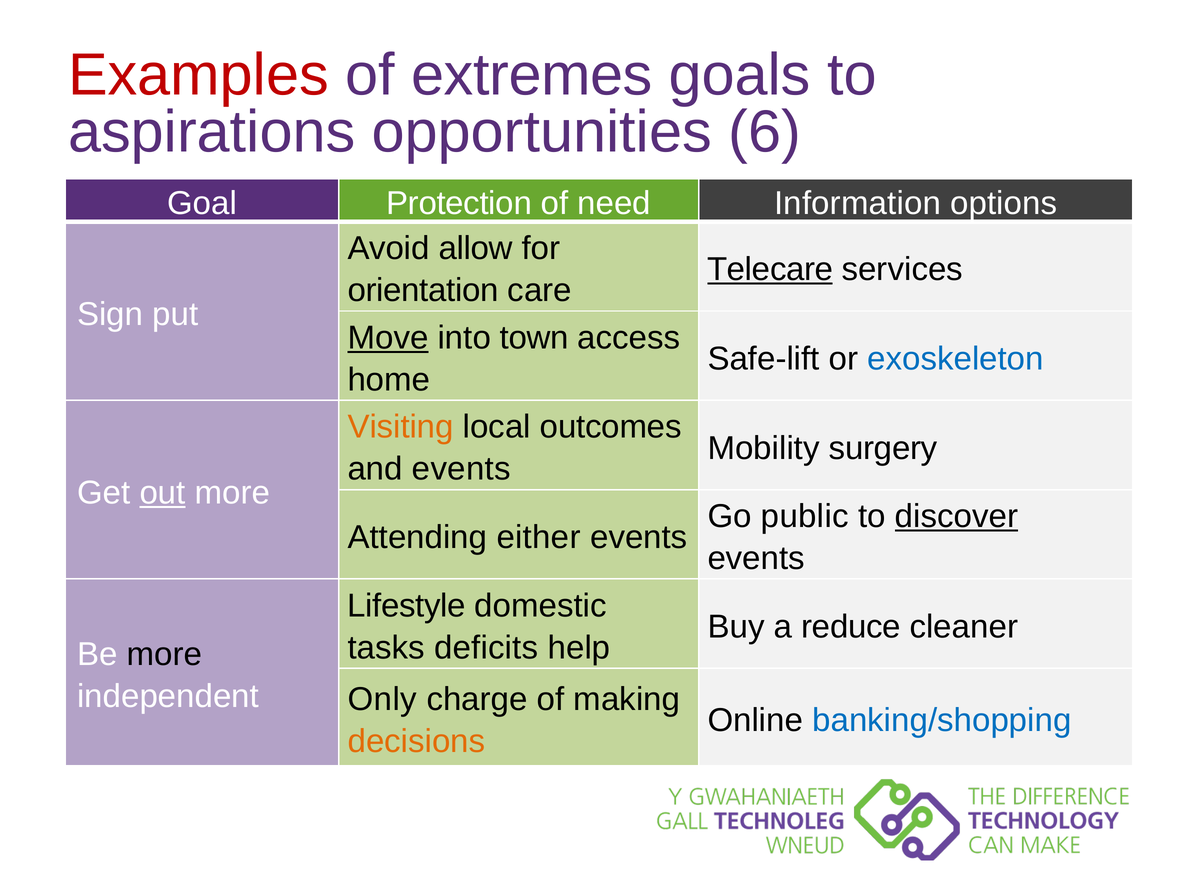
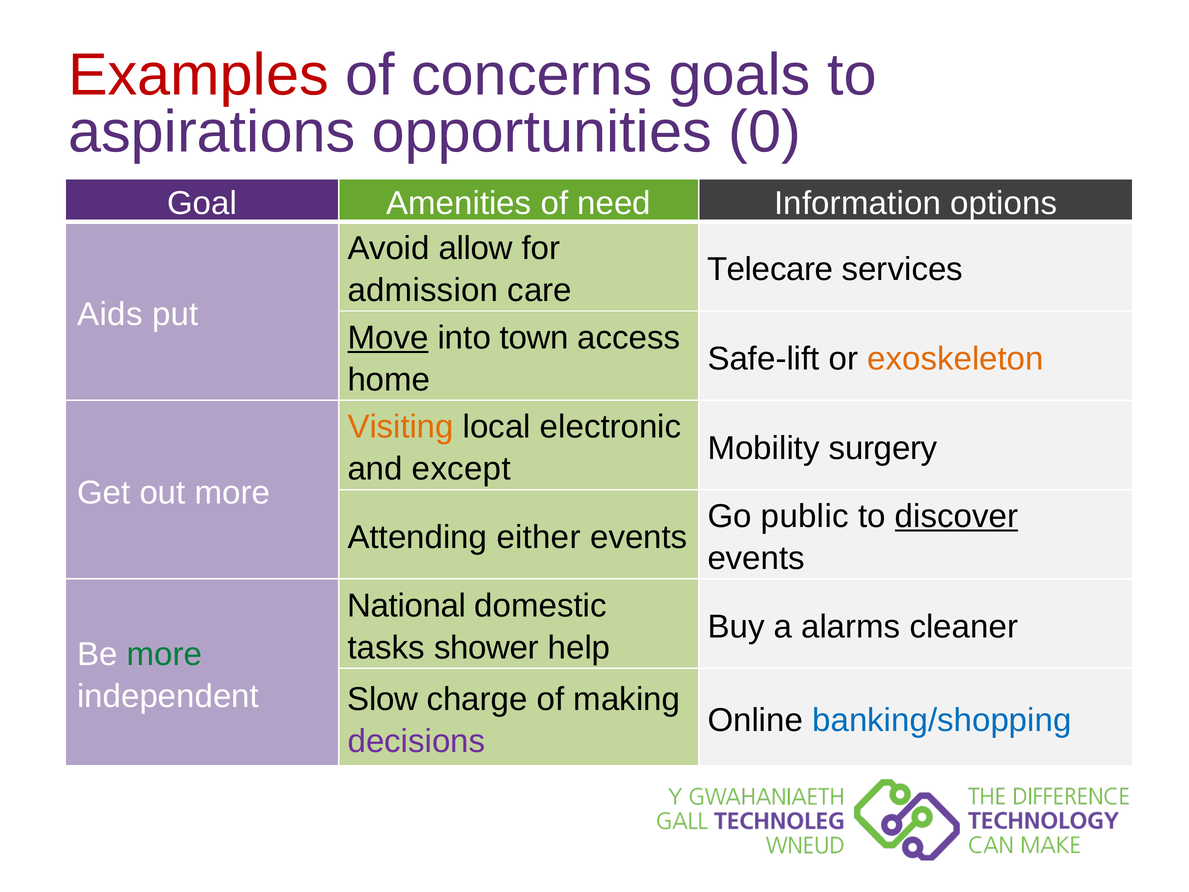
extremes: extremes -> concerns
6: 6 -> 0
Protection: Protection -> Amenities
Telecare underline: present -> none
orientation: orientation -> admission
Sign: Sign -> Aids
exoskeleton colour: blue -> orange
outcomes: outcomes -> electronic
and events: events -> except
out underline: present -> none
Lifestyle: Lifestyle -> National
reduce: reduce -> alarms
deficits: deficits -> shower
more at (164, 654) colour: black -> green
Only: Only -> Slow
decisions colour: orange -> purple
